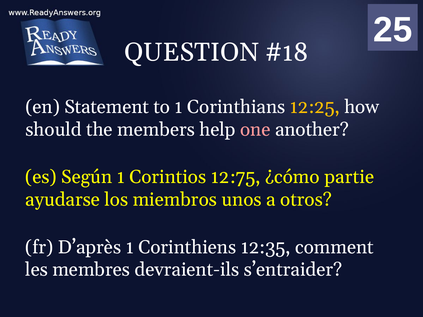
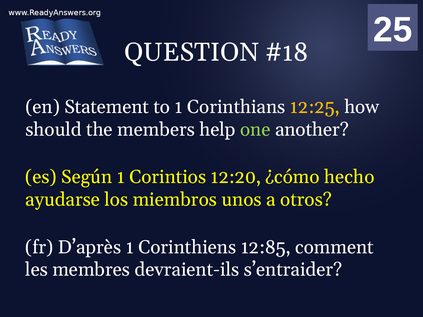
one colour: pink -> light green
12:75: 12:75 -> 12:20
partie: partie -> hecho
12:35: 12:35 -> 12:85
